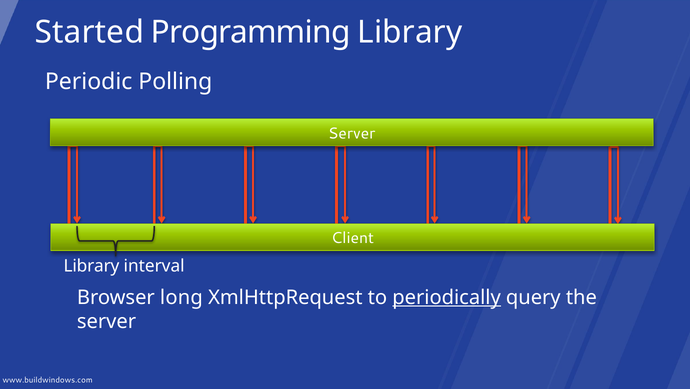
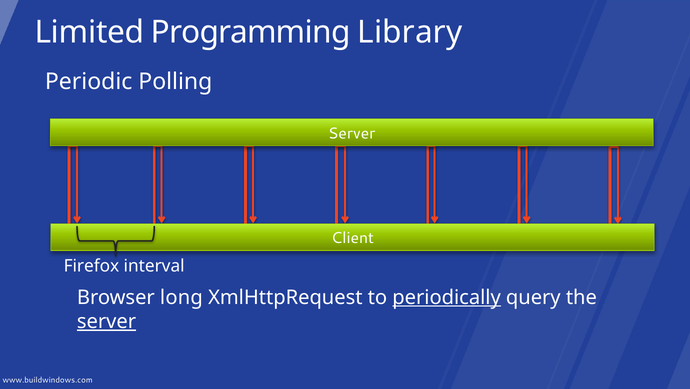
Started: Started -> Limited
Library at (91, 265): Library -> Firefox
server at (107, 321) underline: none -> present
